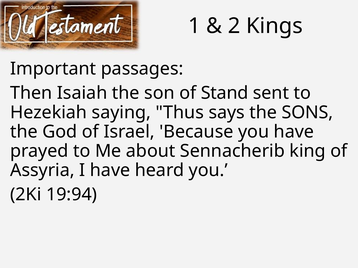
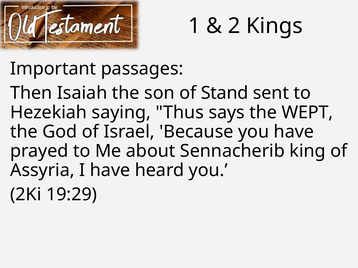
SONS: SONS -> WEPT
19:94: 19:94 -> 19:29
